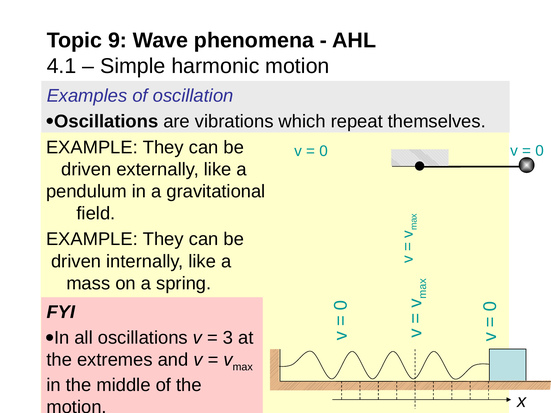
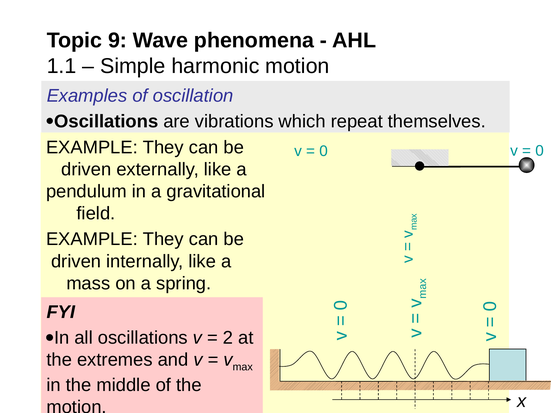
4.1: 4.1 -> 1.1
3: 3 -> 2
